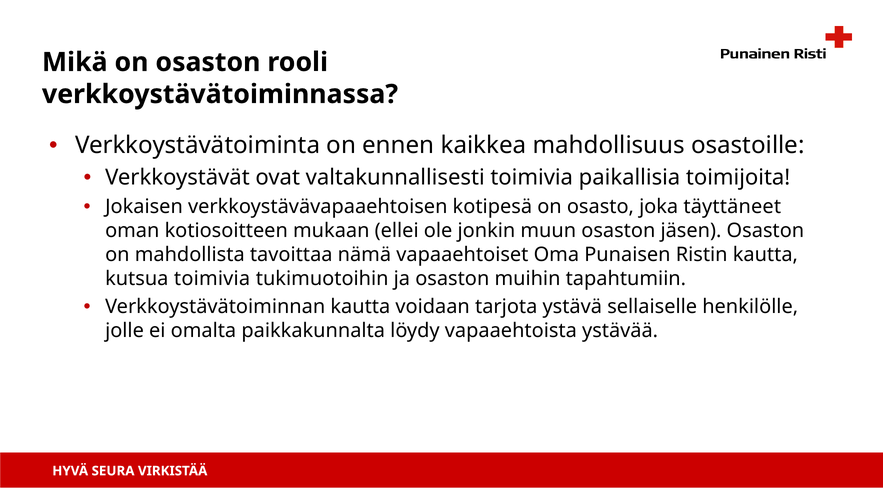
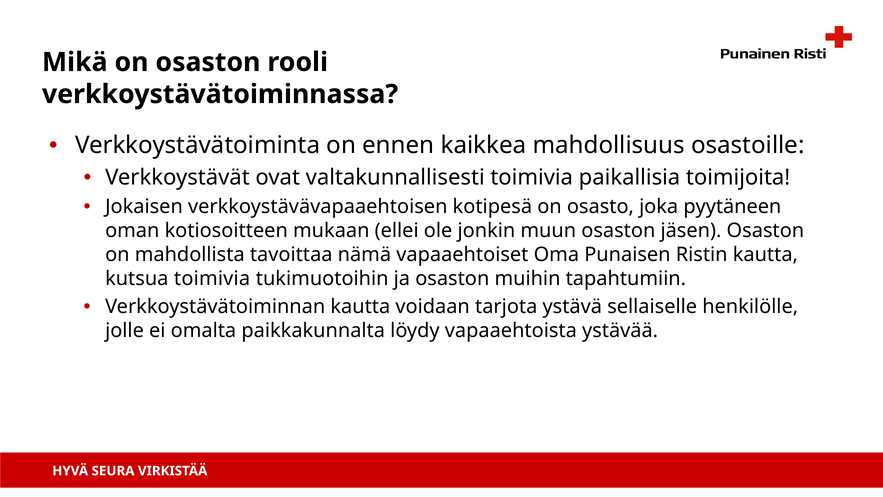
täyttäneet: täyttäneet -> pyytäneen
